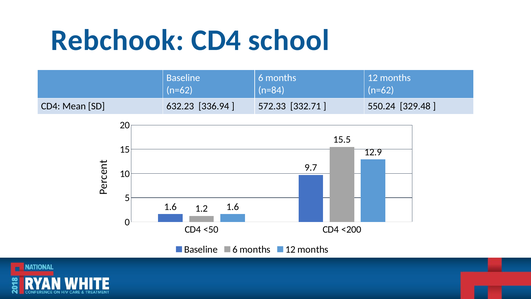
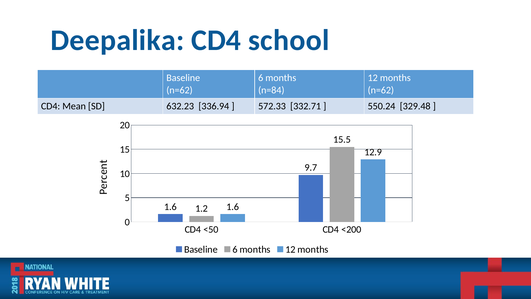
Rebchook: Rebchook -> Deepalika
